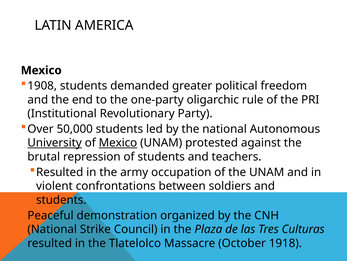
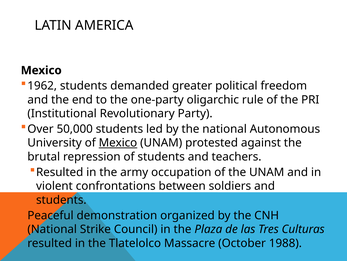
1908: 1908 -> 1962
University underline: present -> none
1918: 1918 -> 1988
